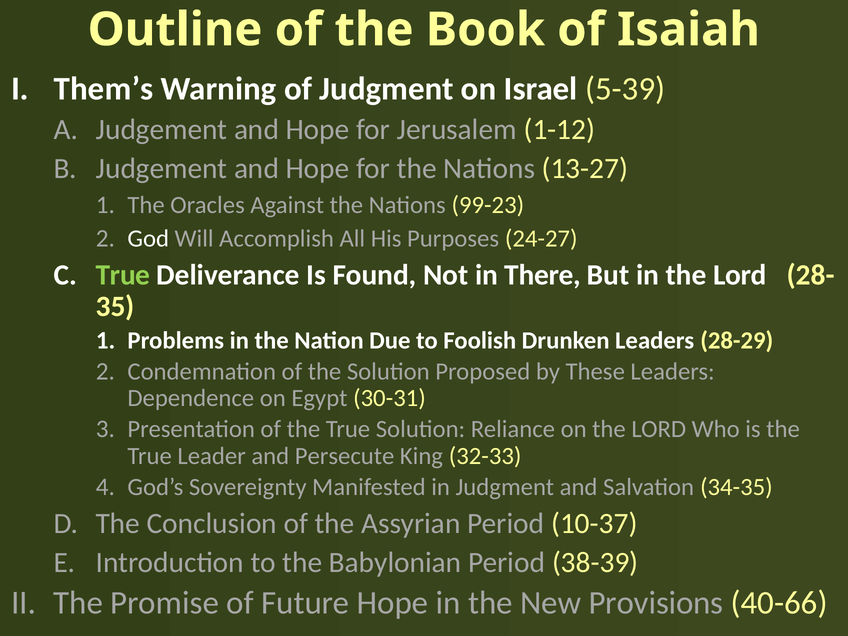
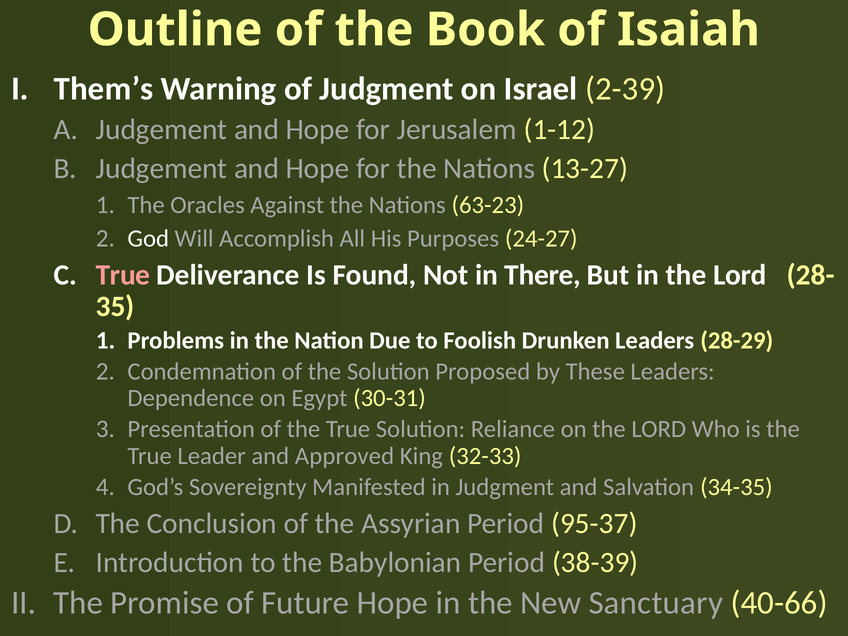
5-39: 5-39 -> 2-39
99-23: 99-23 -> 63-23
True at (123, 275) colour: light green -> pink
Persecute: Persecute -> Approved
10-37: 10-37 -> 95-37
Provisions: Provisions -> Sanctuary
